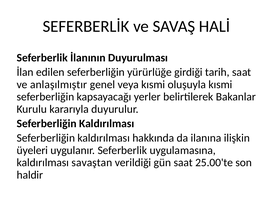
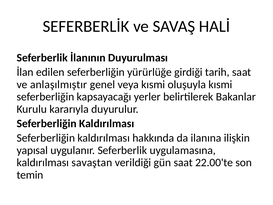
üyeleri: üyeleri -> yapısal
25.00'te: 25.00'te -> 22.00'te
haldir: haldir -> temin
